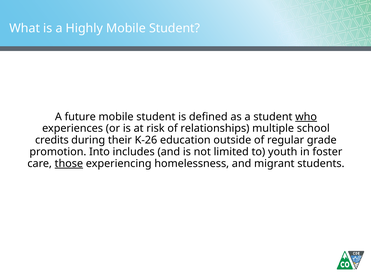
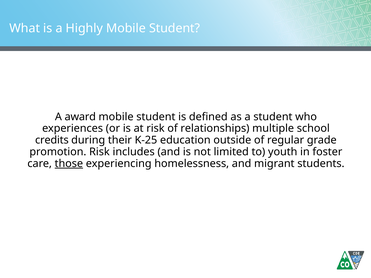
future: future -> award
who underline: present -> none
K-26: K-26 -> K-25
promotion Into: Into -> Risk
